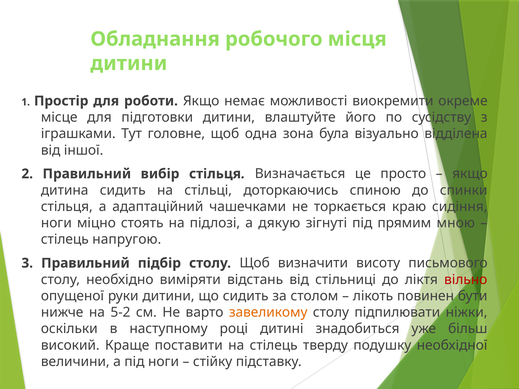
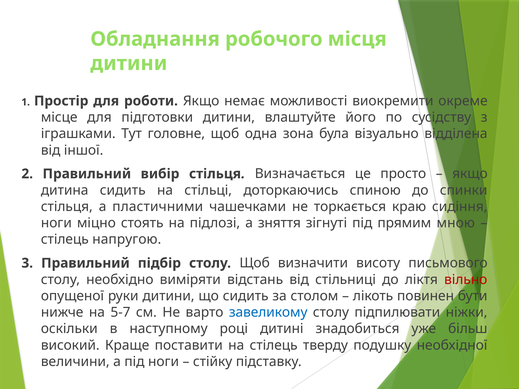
адаптаційний: адаптаційний -> пластичними
дякую: дякую -> зняття
5-2: 5-2 -> 5-7
завеликому colour: orange -> blue
